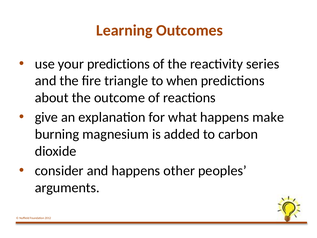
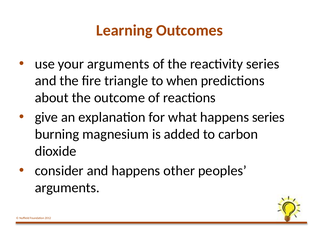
your predictions: predictions -> arguments
happens make: make -> series
